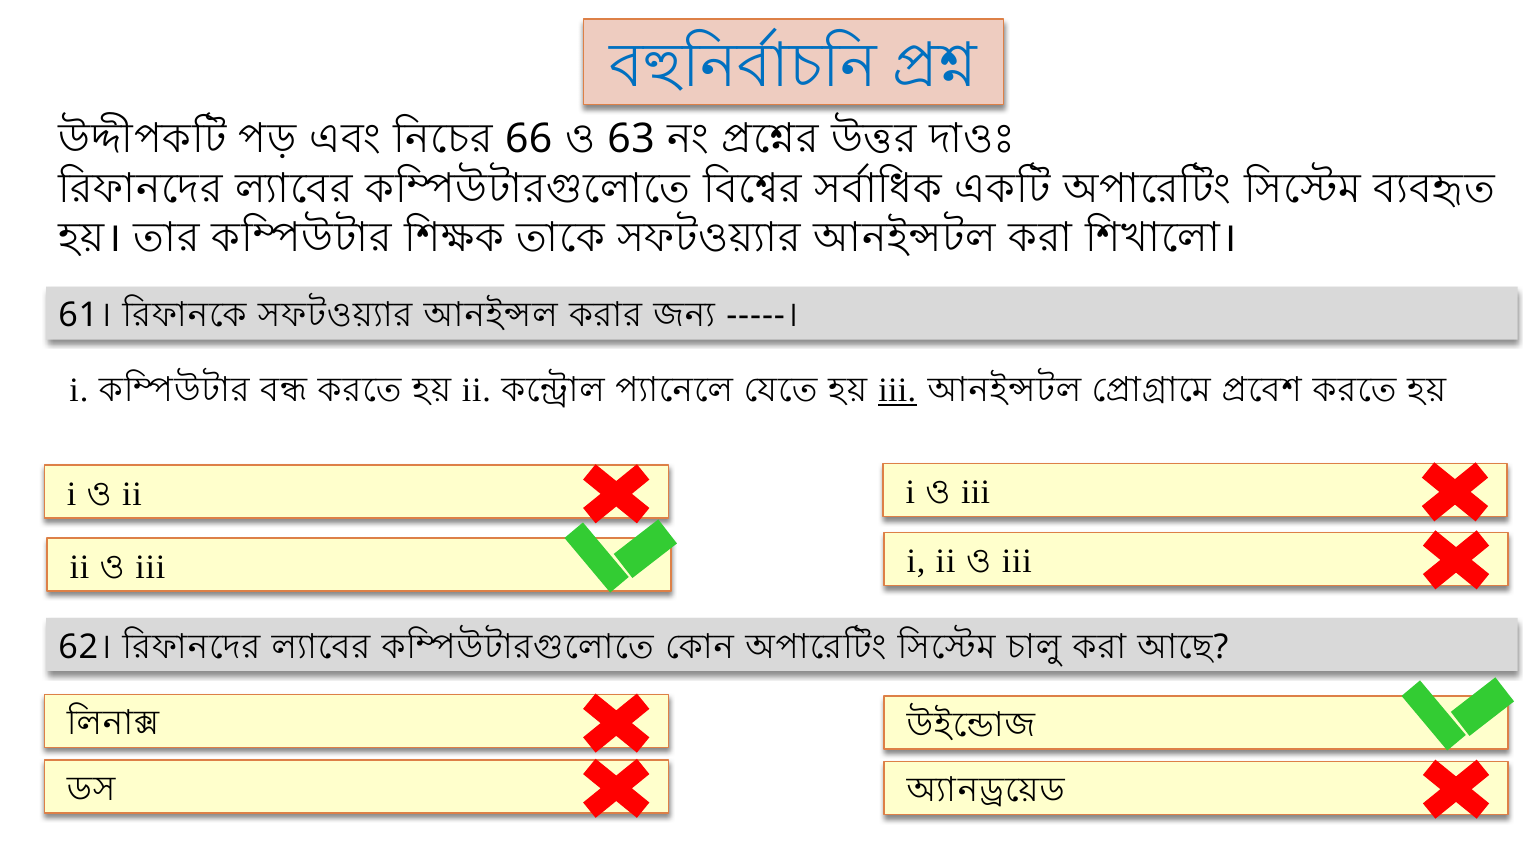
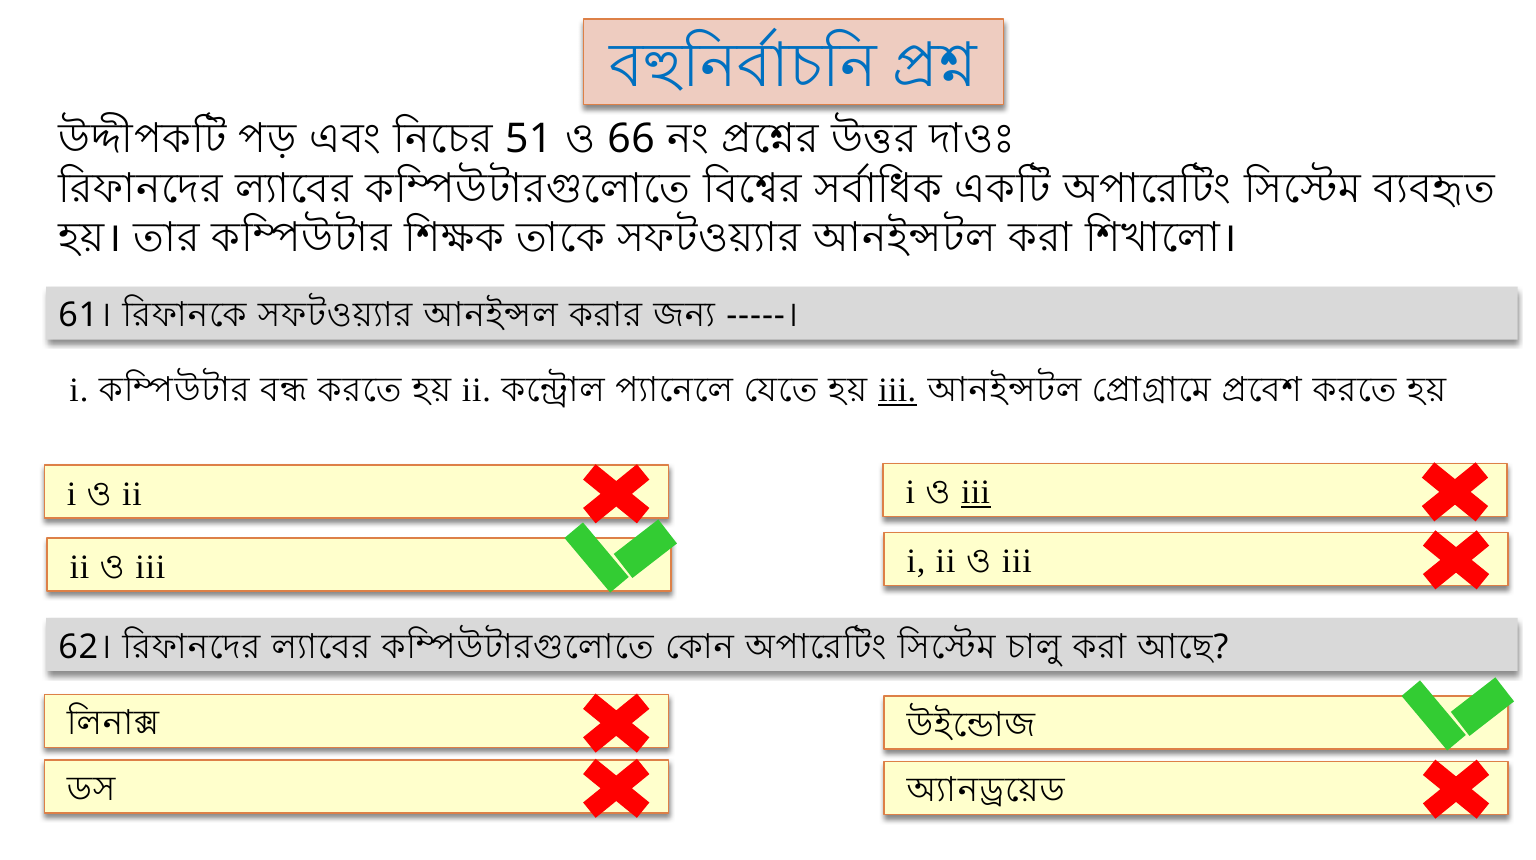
66: 66 -> 51
63: 63 -> 66
iii at (976, 492) underline: none -> present
